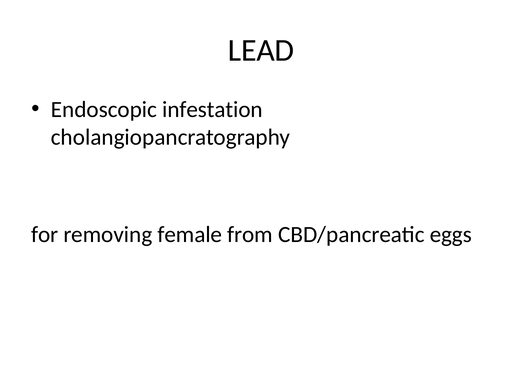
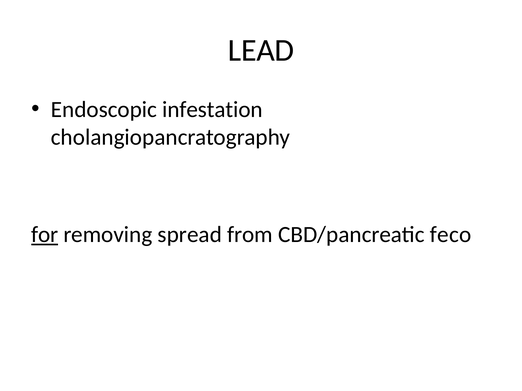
for underline: none -> present
female: female -> spread
eggs: eggs -> feco
